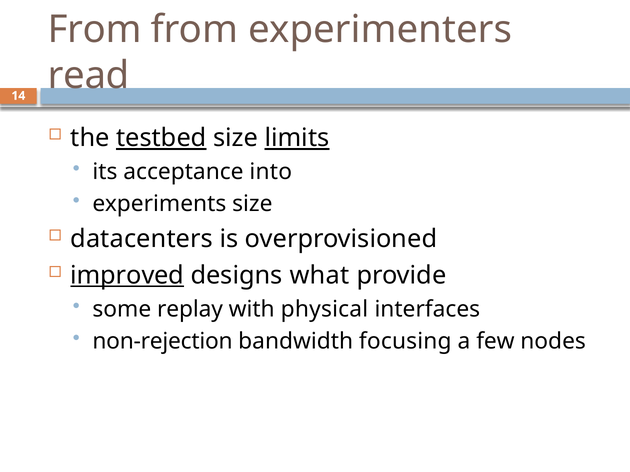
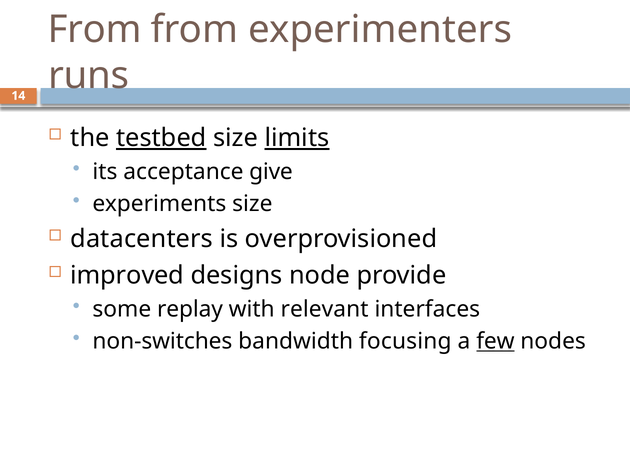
read: read -> runs
into: into -> give
improved underline: present -> none
what: what -> node
physical: physical -> relevant
non-rejection: non-rejection -> non-switches
few underline: none -> present
